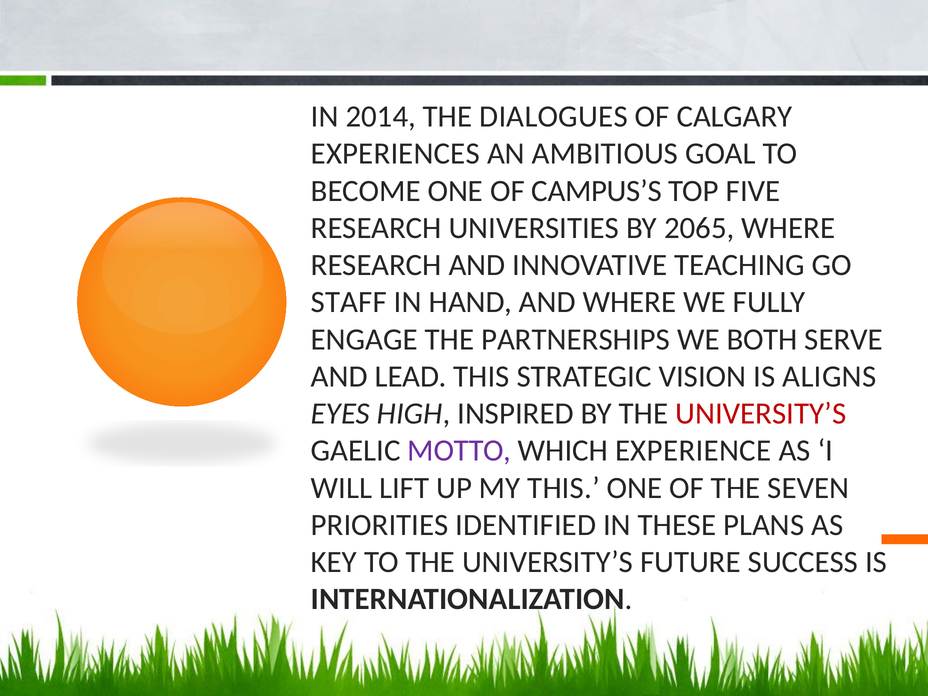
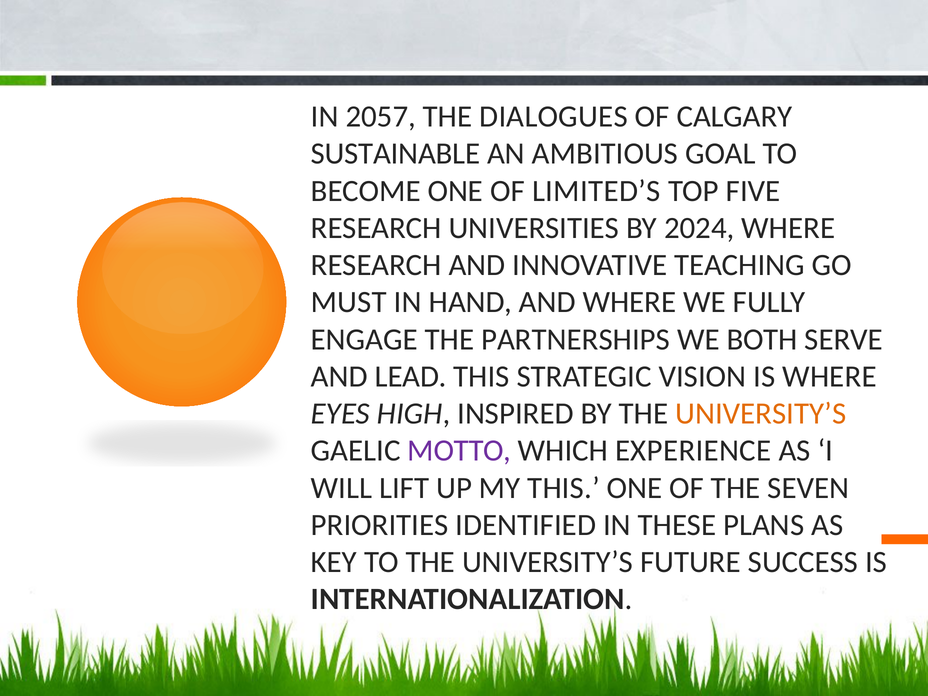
2014: 2014 -> 2057
EXPERIENCES: EXPERIENCES -> SUSTAINABLE
CAMPUS’S: CAMPUS’S -> LIMITED’S
2065: 2065 -> 2024
STAFF: STAFF -> MUST
IS ALIGNS: ALIGNS -> WHERE
UNIVERSITY’S at (761, 414) colour: red -> orange
